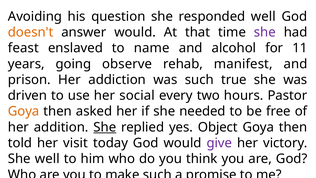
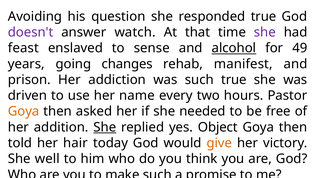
responded well: well -> true
doesn't colour: orange -> purple
answer would: would -> watch
name: name -> sense
alcohol underline: none -> present
11: 11 -> 49
observe: observe -> changes
social: social -> name
visit: visit -> hair
give colour: purple -> orange
